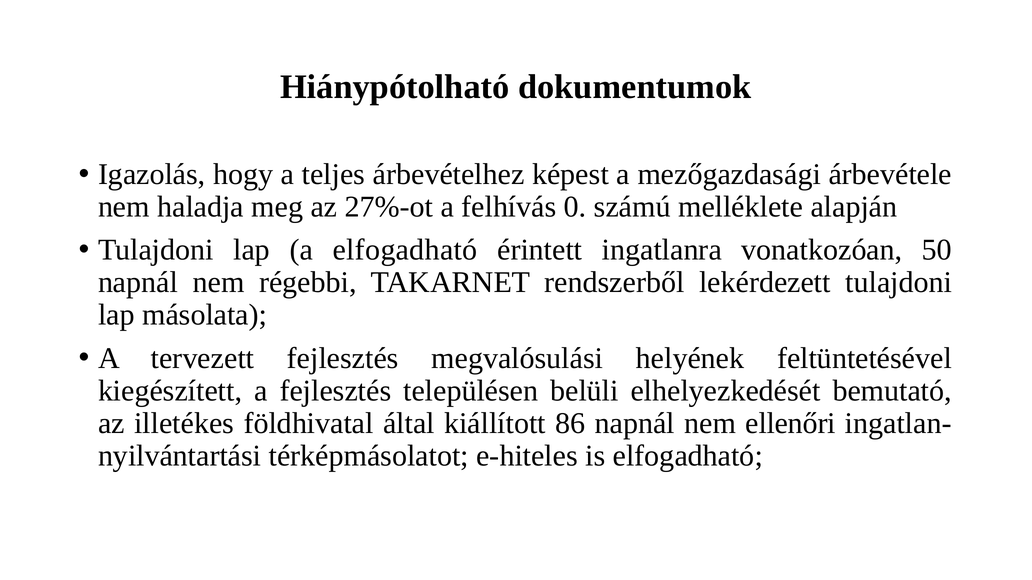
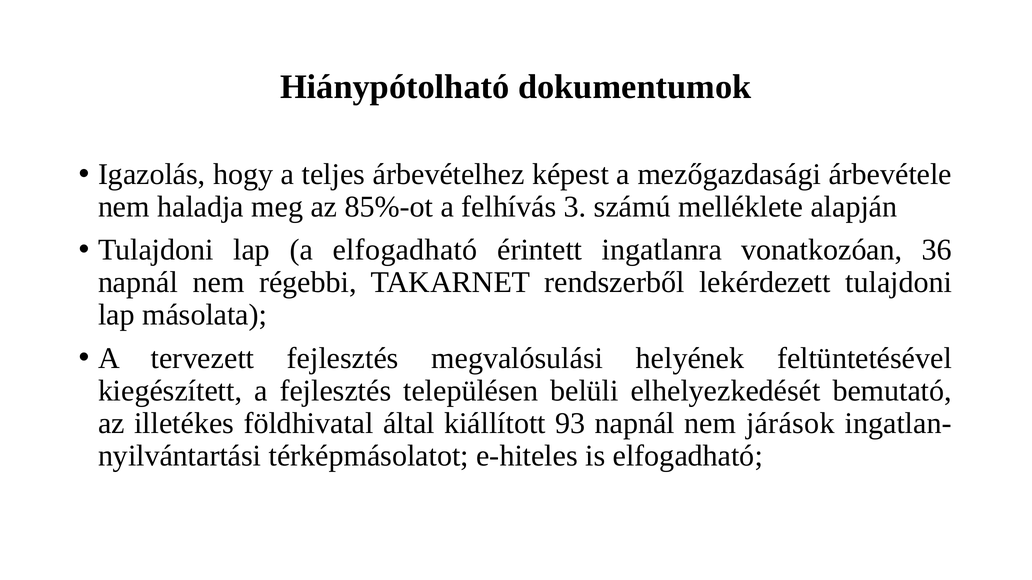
27%-ot: 27%-ot -> 85%-ot
0: 0 -> 3
50: 50 -> 36
86: 86 -> 93
ellenőri: ellenőri -> járások
